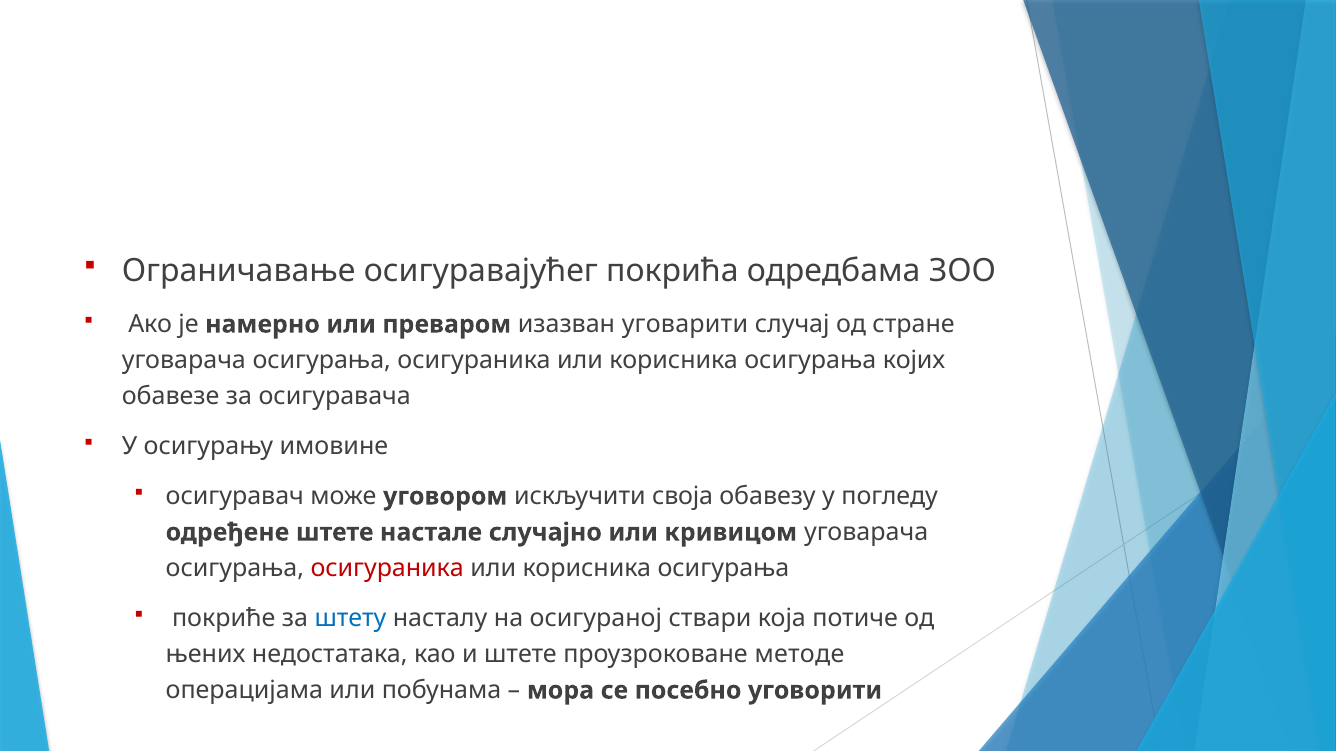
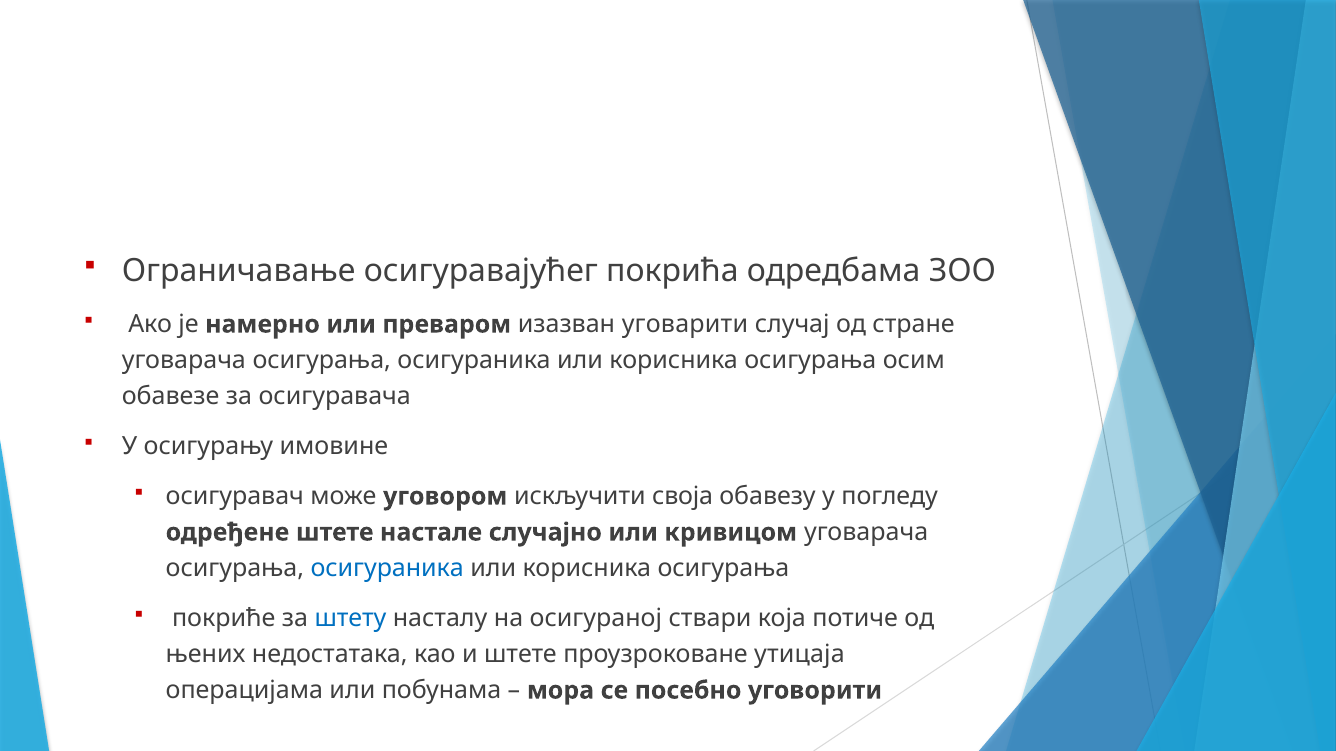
којих: којих -> осим
осигураника at (387, 569) colour: red -> blue
методе: методе -> утицаја
